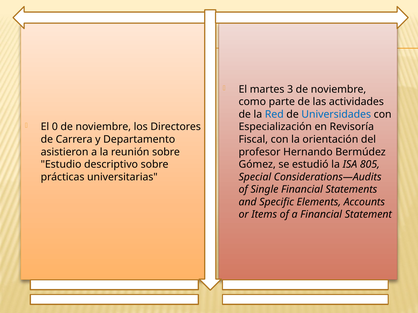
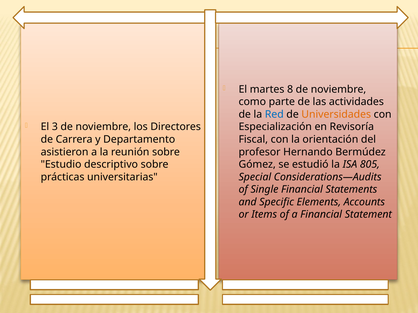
3: 3 -> 8
Universidades colour: blue -> orange
0: 0 -> 3
